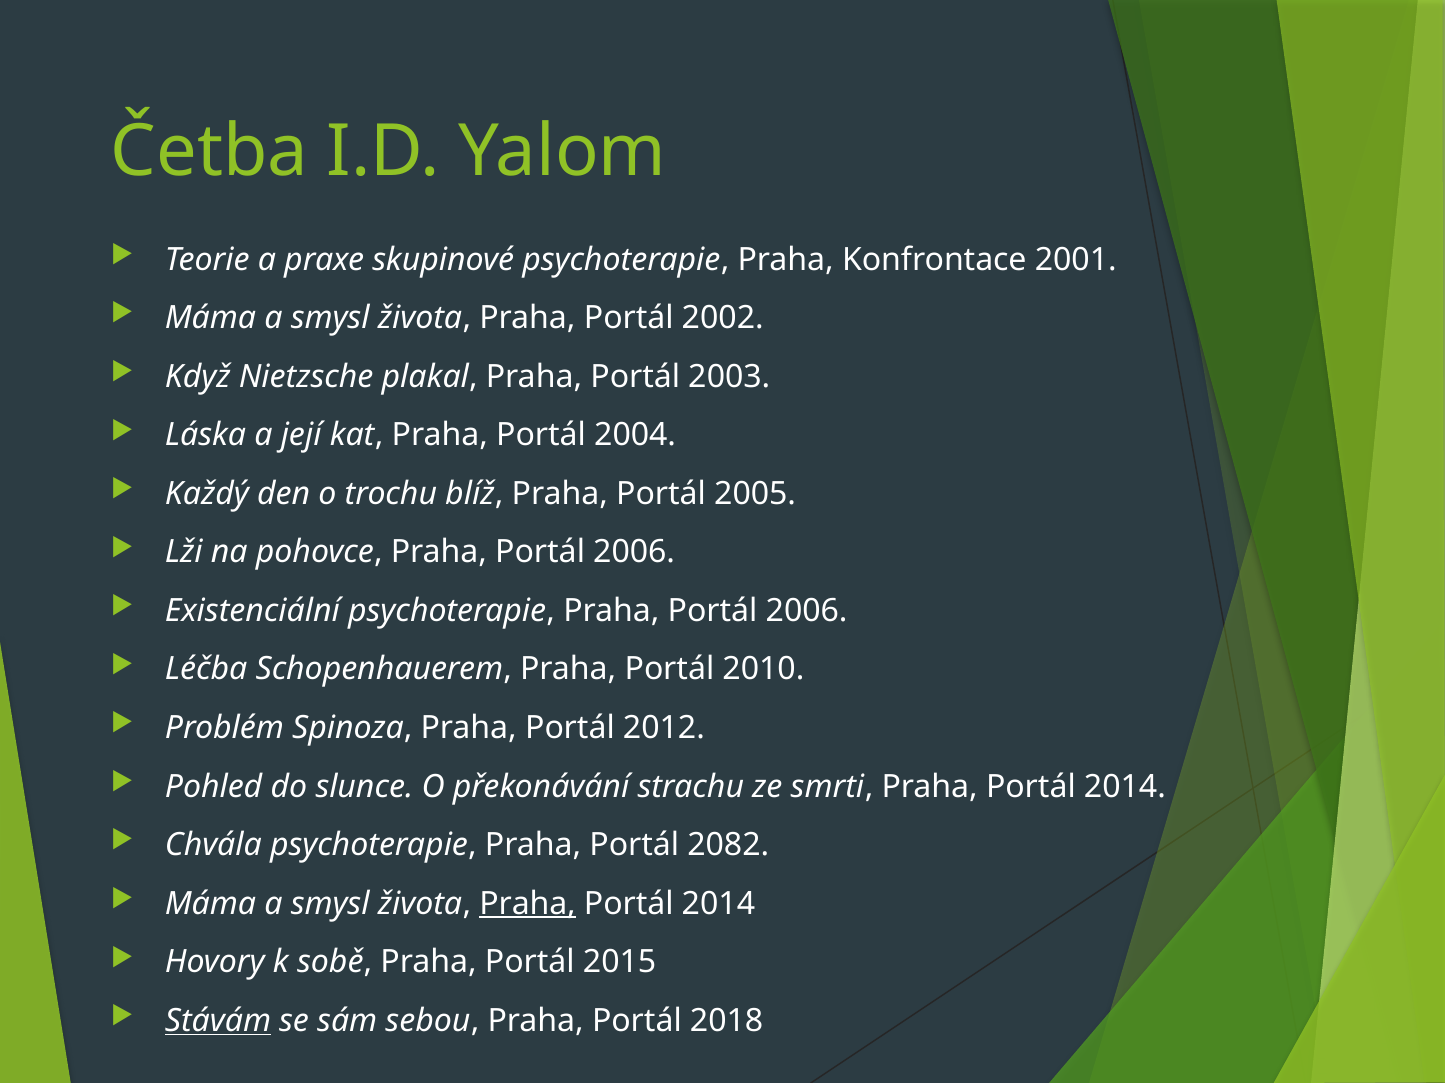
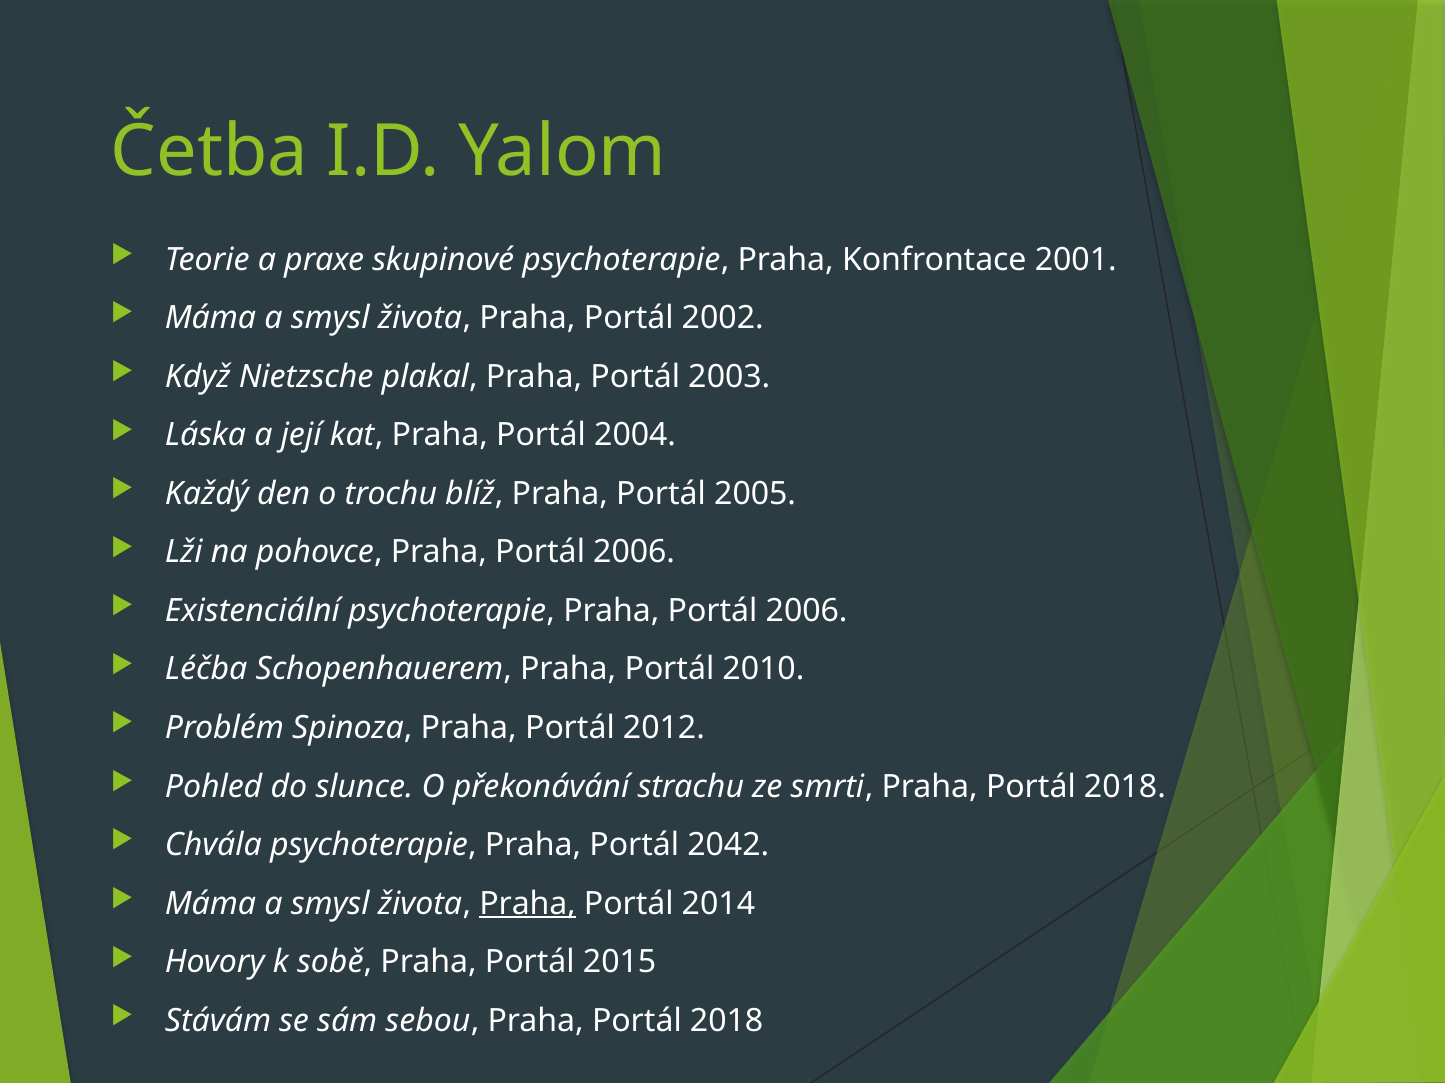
smrti Praha Portál 2014: 2014 -> 2018
2082: 2082 -> 2042
Stávám underline: present -> none
